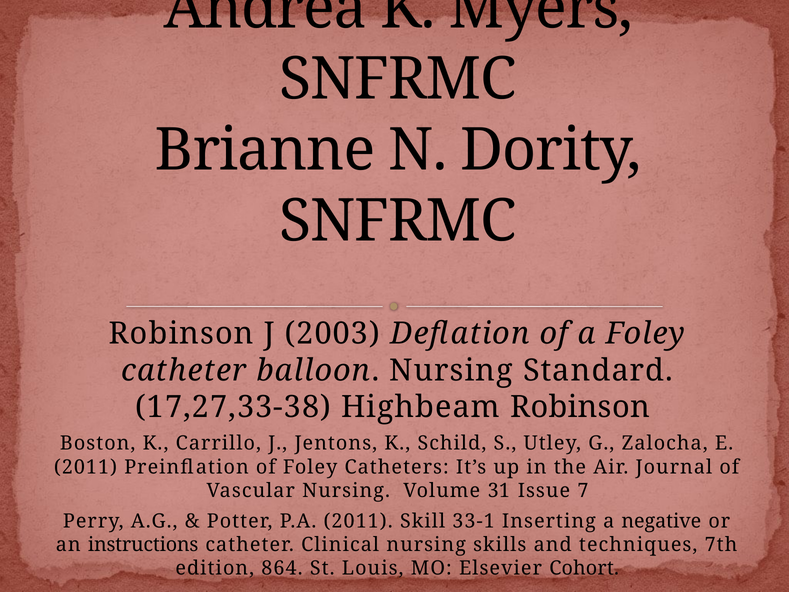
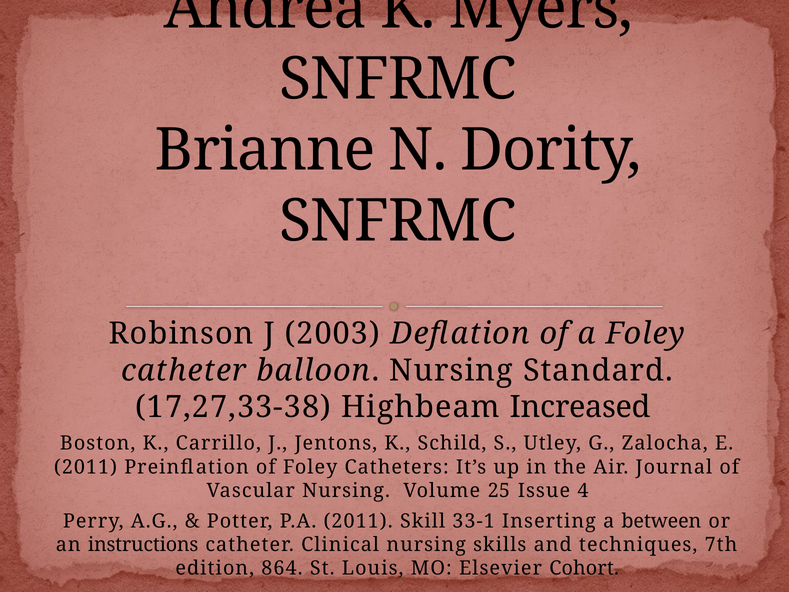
Highbeam Robinson: Robinson -> Increased
31: 31 -> 25
7: 7 -> 4
negative: negative -> between
